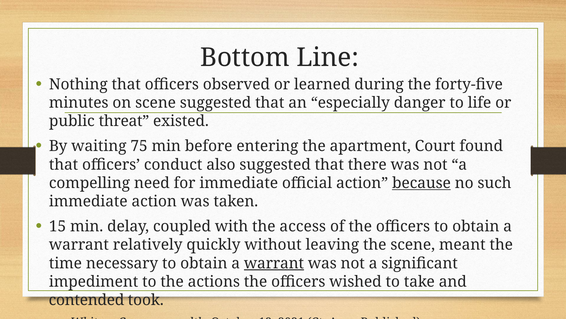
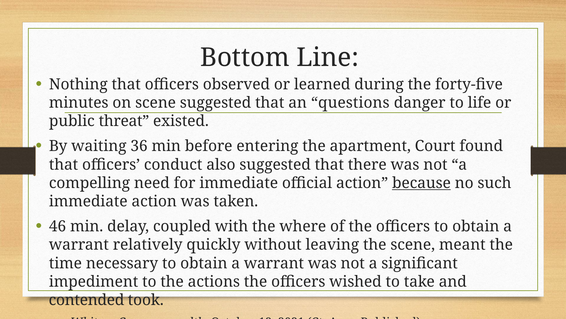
especially: especially -> questions
75: 75 -> 36
15: 15 -> 46
access: access -> where
warrant at (274, 263) underline: present -> none
